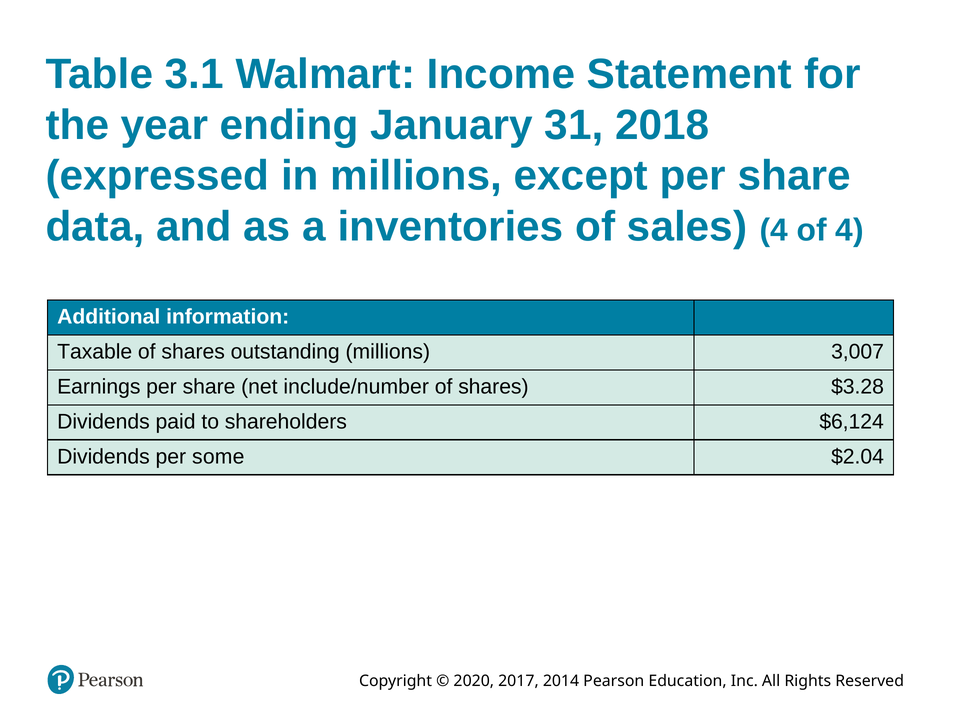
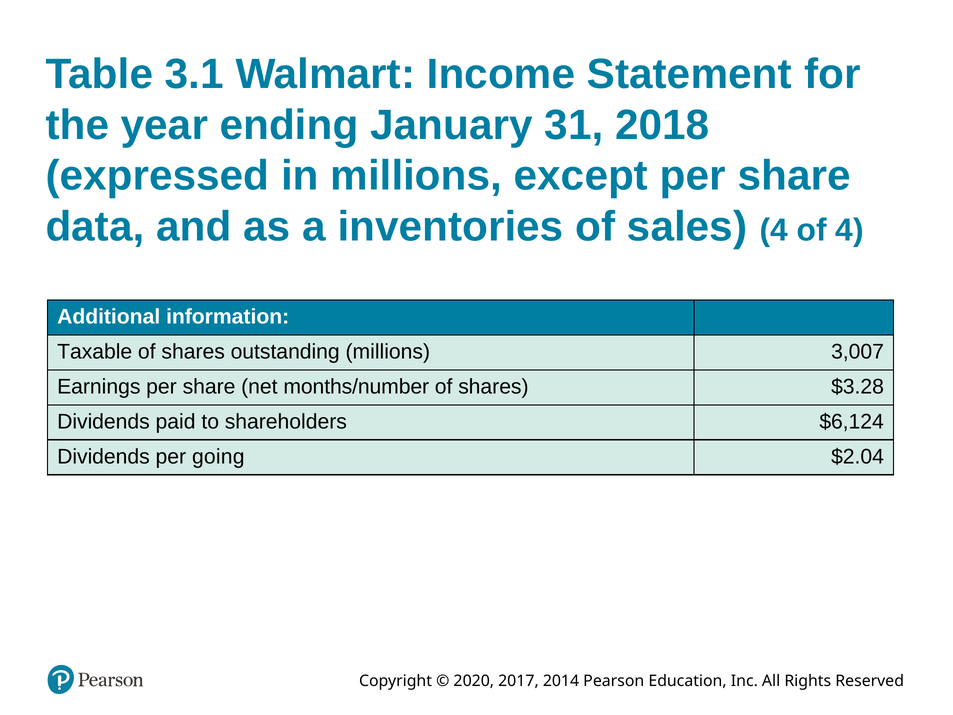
include/number: include/number -> months/number
some: some -> going
